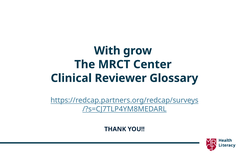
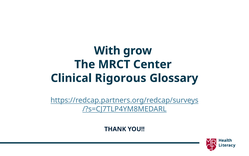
Reviewer: Reviewer -> Rigorous
